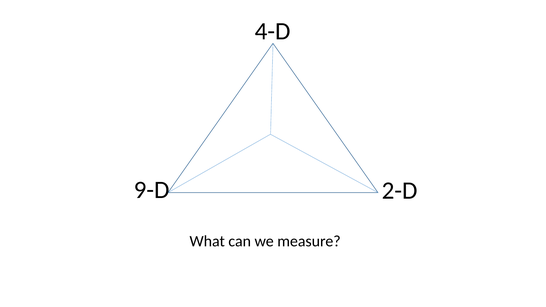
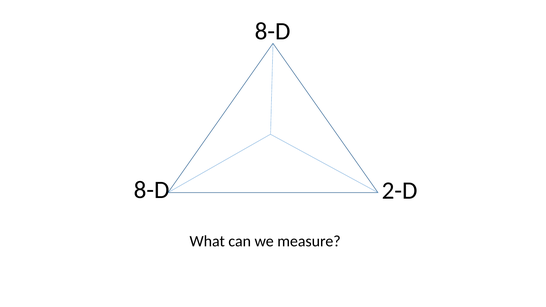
4-D at (273, 31): 4-D -> 8-D
9-D at (152, 190): 9-D -> 8-D
